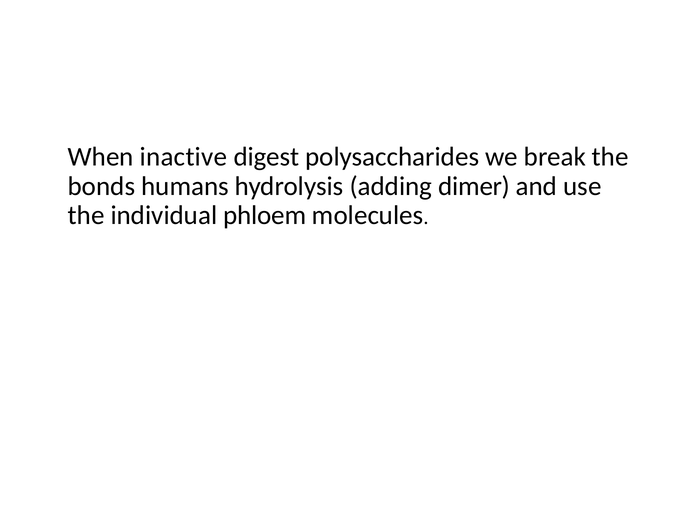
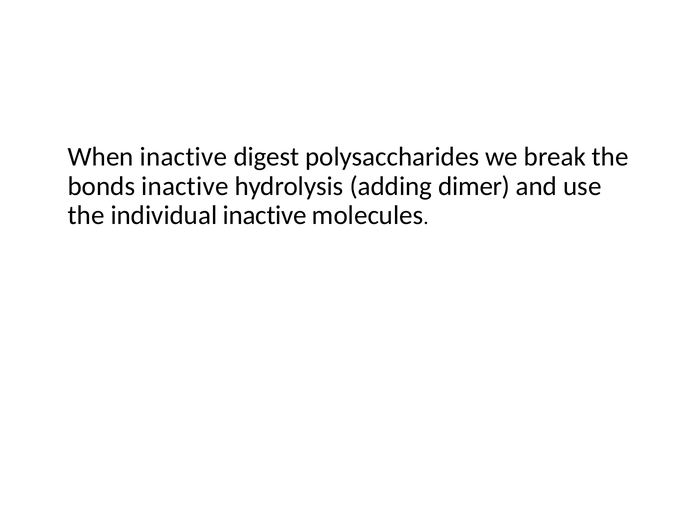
bonds humans: humans -> inactive
individual phloem: phloem -> inactive
